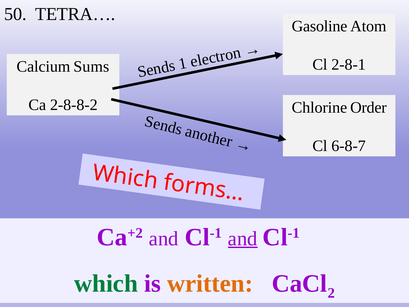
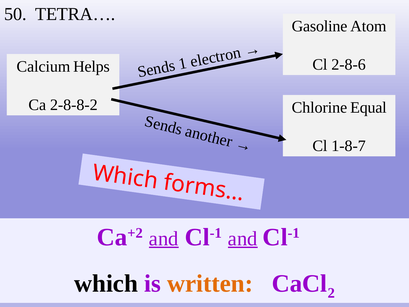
2-8-1: 2-8-1 -> 2-8-6
Sums: Sums -> Helps
Order: Order -> Equal
6-8-7: 6-8-7 -> 1-8-7
and at (164, 238) underline: none -> present
which colour: green -> black
